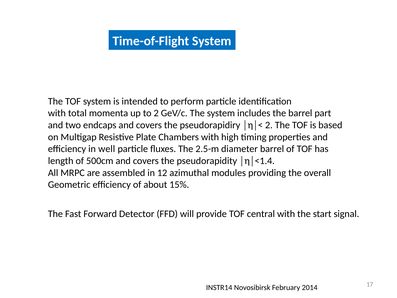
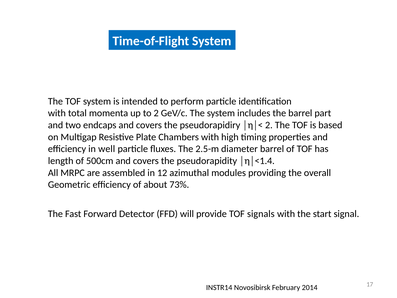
15%: 15% -> 73%
central: central -> signals
